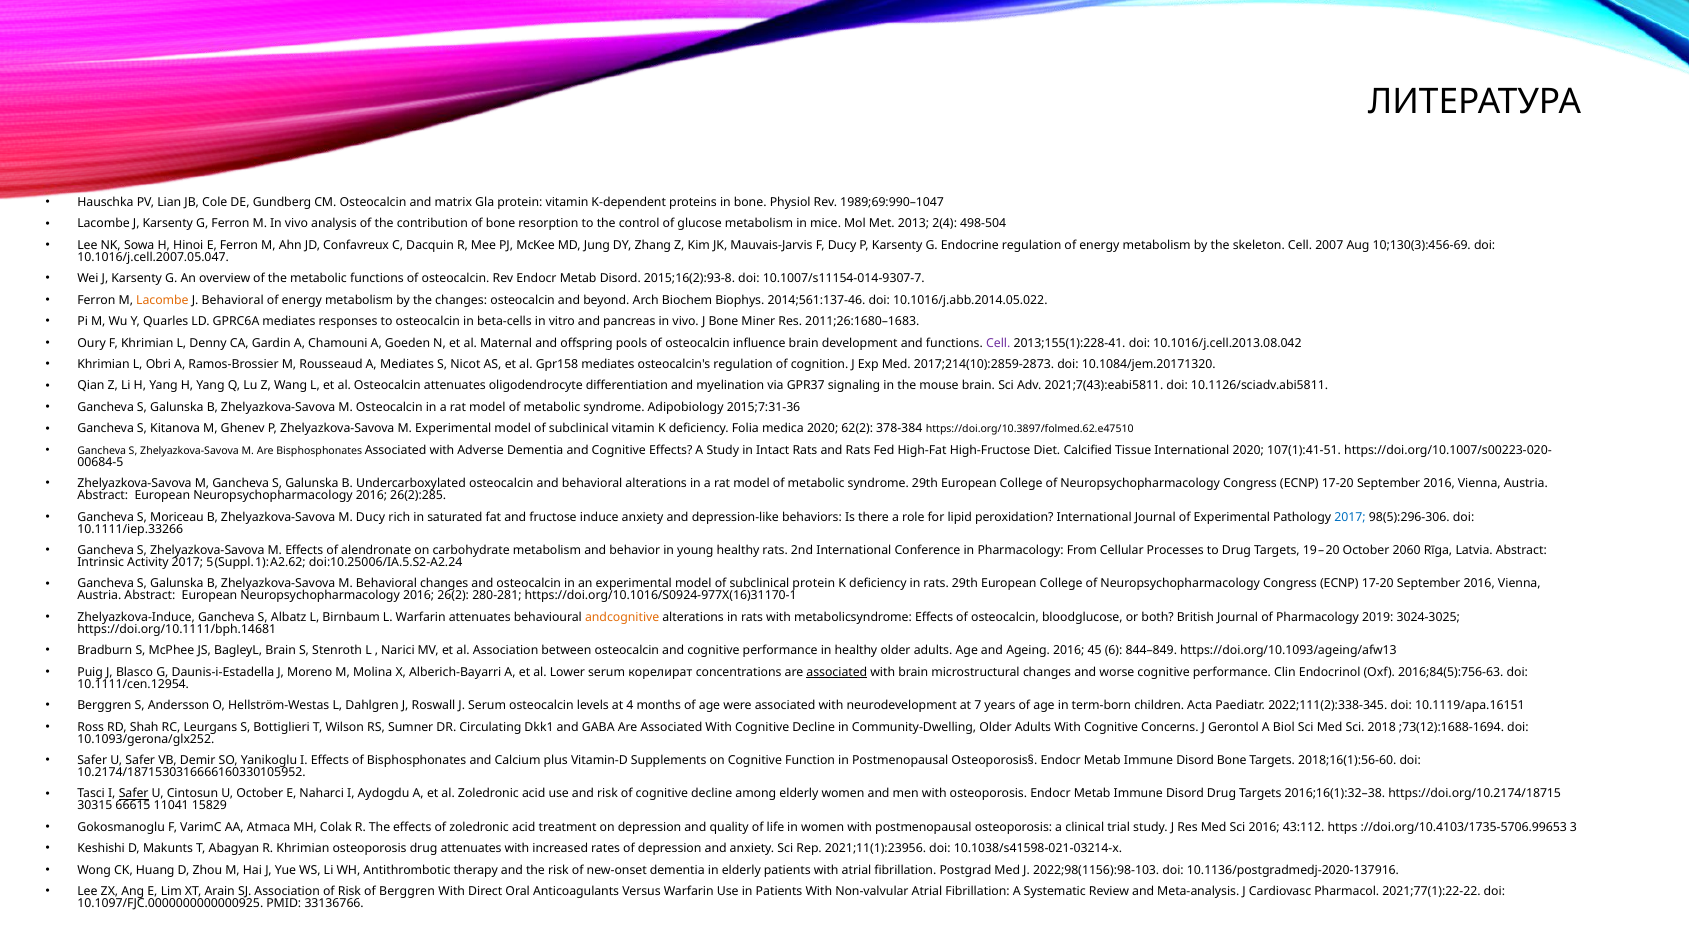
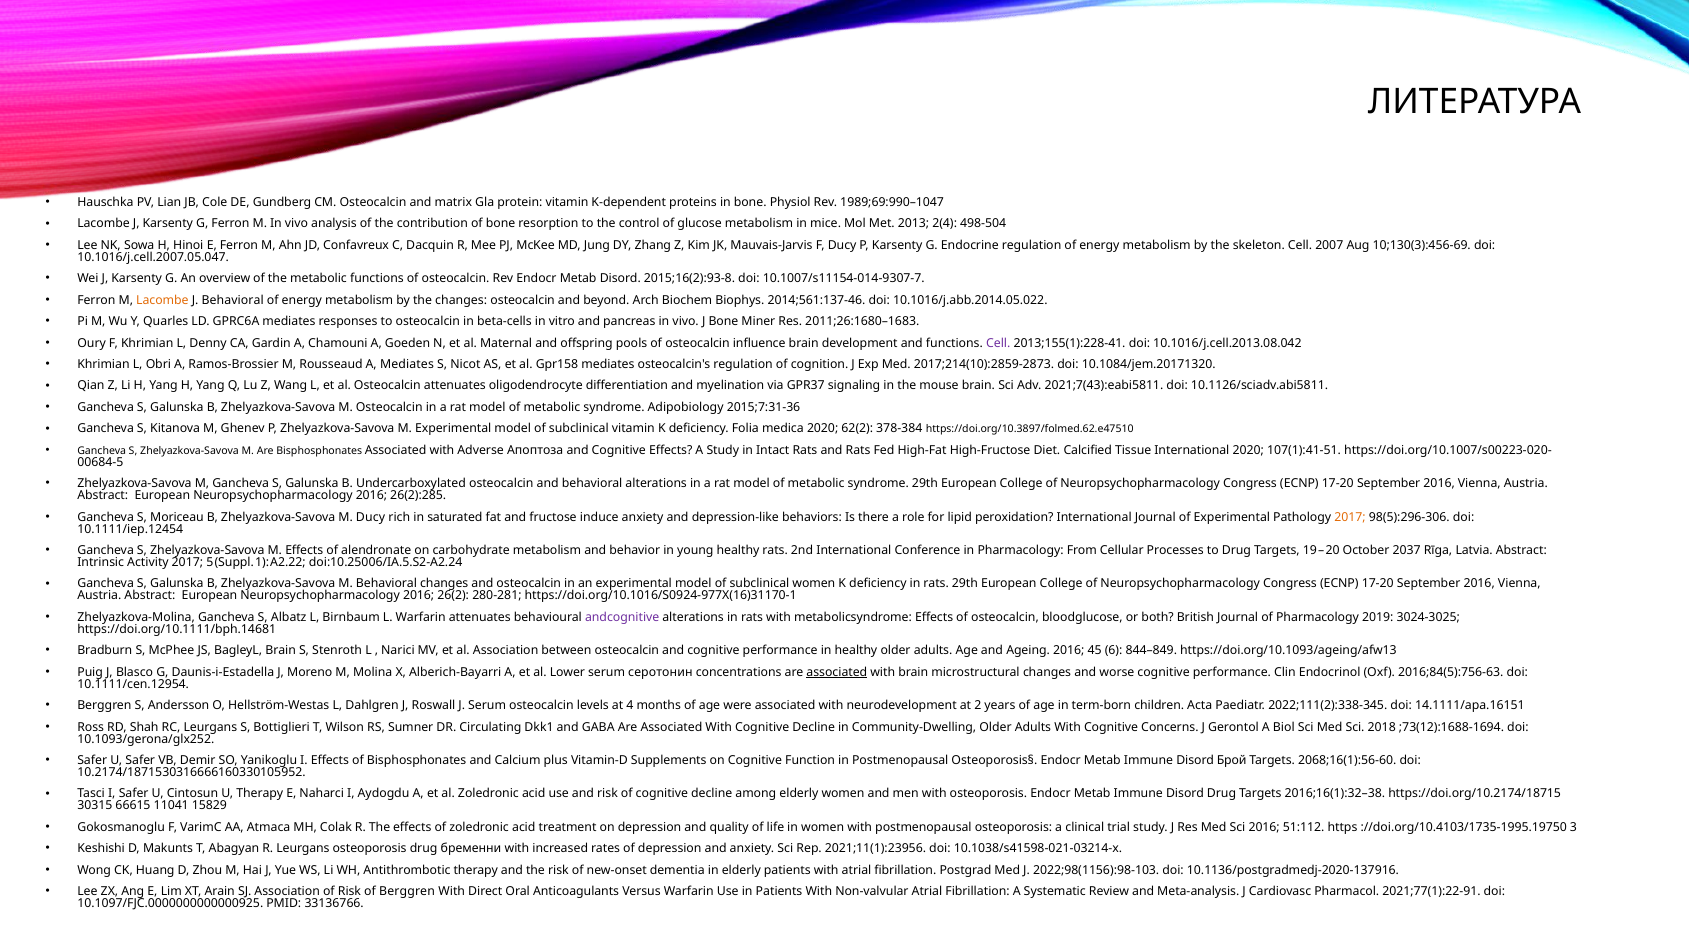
Adverse Dementia: Dementia -> Апоптоза
2017 at (1350, 517) colour: blue -> orange
10.1111/iep.33266: 10.1111/iep.33266 -> 10.1111/iep.12454
2060: 2060 -> 2037
A2.62: A2.62 -> A2.22
subclinical protein: protein -> women
Zhelyazkova-Induce: Zhelyazkova-Induce -> Zhelyazkova-Molina
andcognitive colour: orange -> purple
корелират: корелират -> серотонин
7: 7 -> 2
10.1119/apa.16151: 10.1119/apa.16151 -> 14.1111/apa.16151
Disord Bone: Bone -> Брой
2018;16(1):56-60: 2018;16(1):56-60 -> 2068;16(1):56-60
Safer at (134, 794) underline: present -> none
U October: October -> Therapy
43:112: 43:112 -> 51:112
://doi.org/10.4103/1735-5706.99653: ://doi.org/10.4103/1735-5706.99653 -> ://doi.org/10.4103/1735-1995.19750
R Khrimian: Khrimian -> Leurgans
drug attenuates: attenuates -> бременни
2021;77(1):22-22: 2021;77(1):22-22 -> 2021;77(1):22-91
